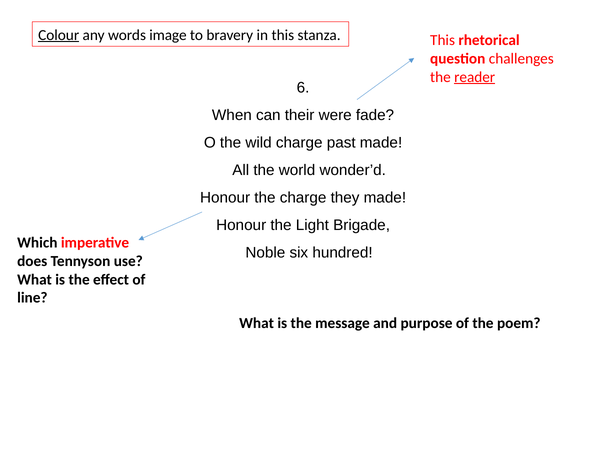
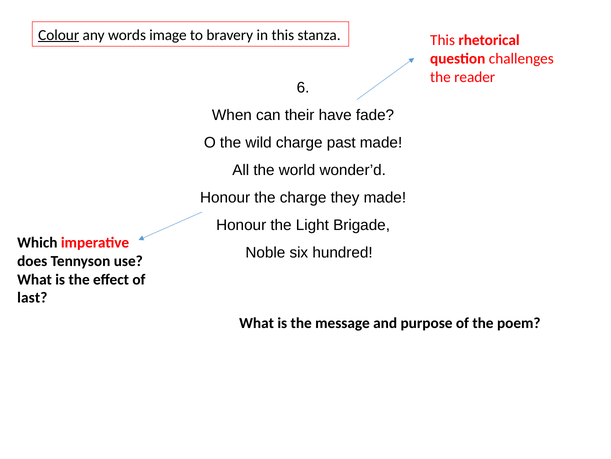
reader underline: present -> none
were: were -> have
line: line -> last
